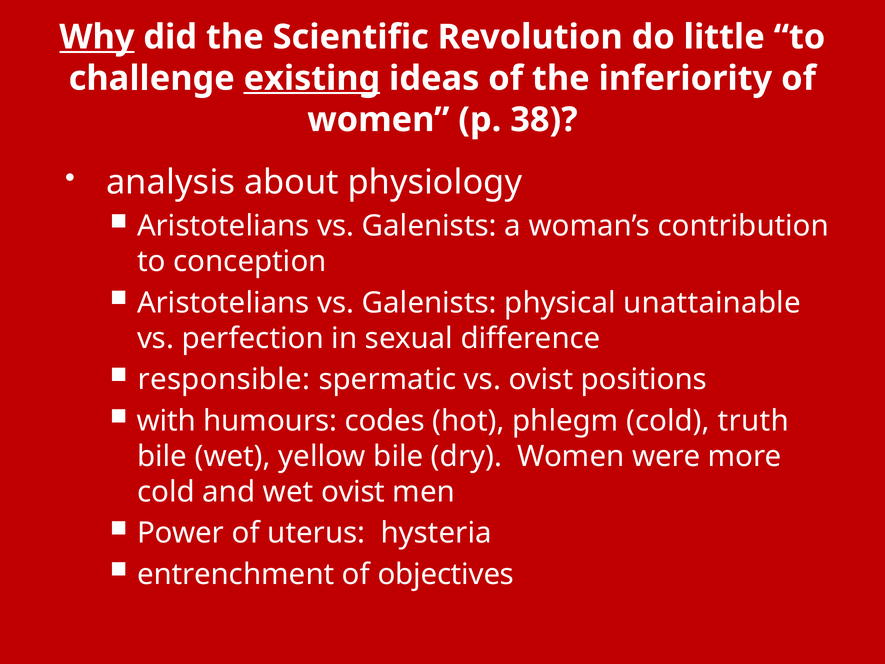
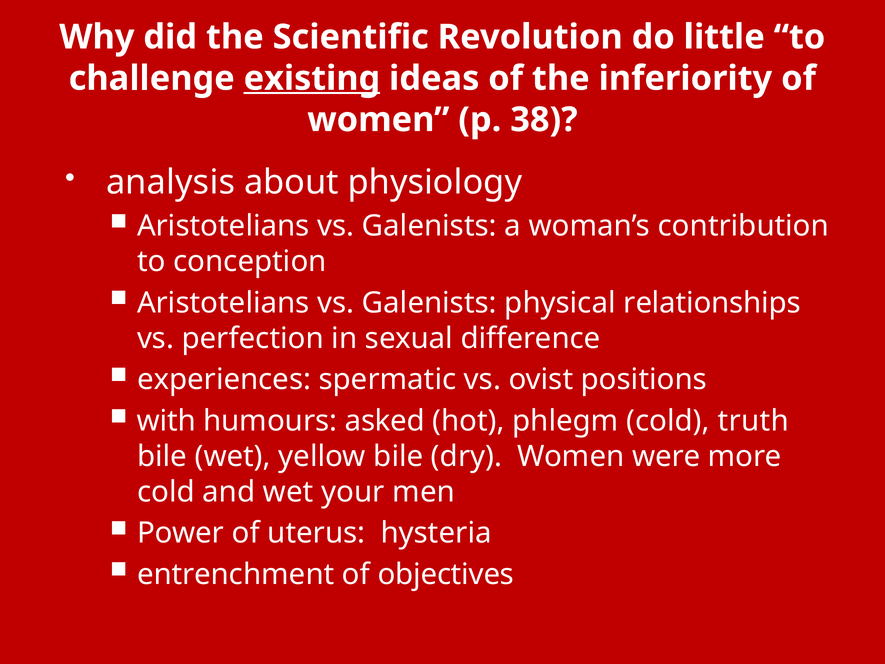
Why underline: present -> none
unattainable: unattainable -> relationships
responsible: responsible -> experiences
codes: codes -> asked
wet ovist: ovist -> your
